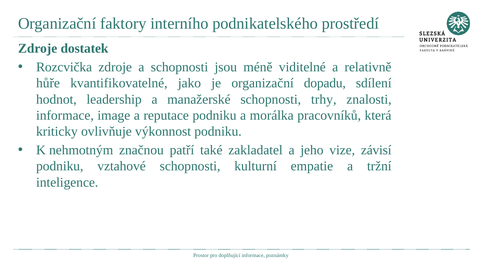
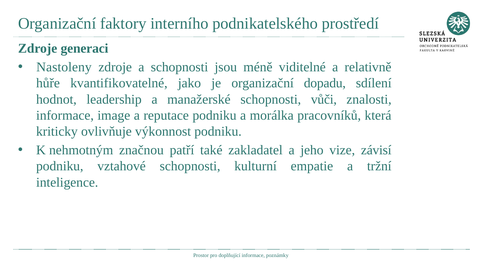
dostatek: dostatek -> generaci
Rozcvička: Rozcvička -> Nastoleny
trhy: trhy -> vůči
